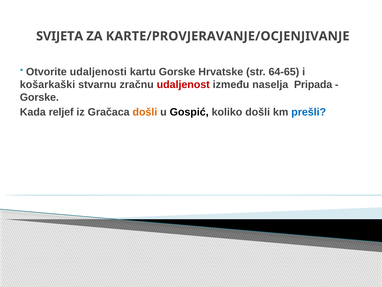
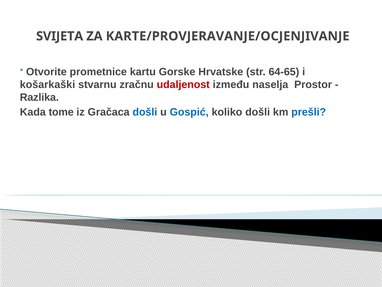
udaljenosti: udaljenosti -> prometnice
Pripada: Pripada -> Prostor
Gorske at (39, 97): Gorske -> Razlika
reljef: reljef -> tome
došli at (145, 112) colour: orange -> blue
Gospić colour: black -> blue
